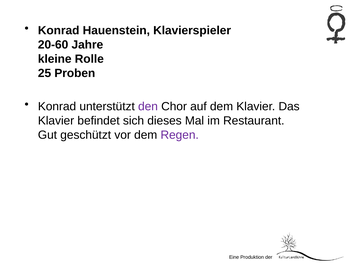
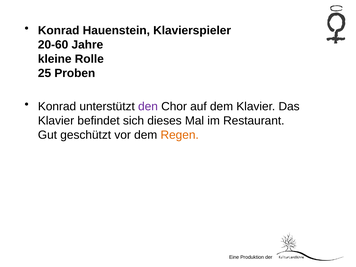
Regen colour: purple -> orange
